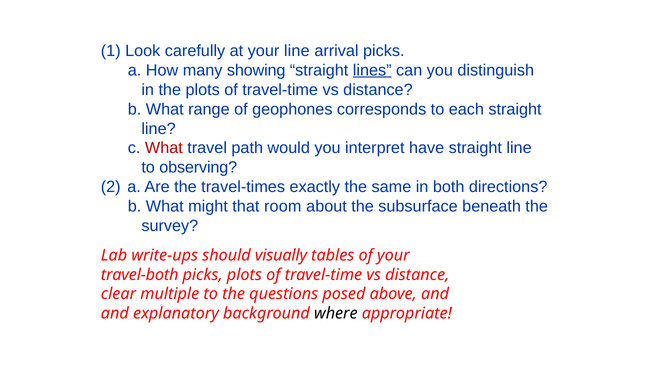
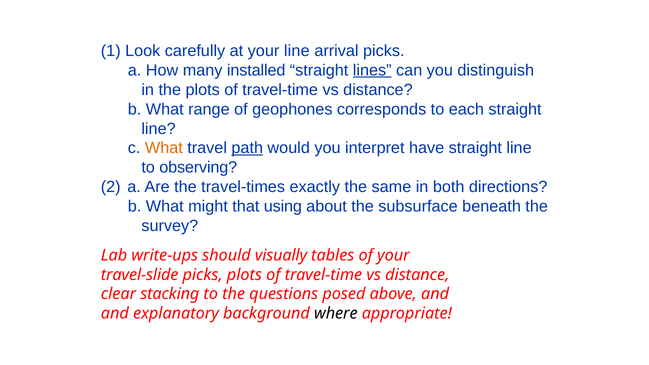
showing: showing -> installed
What at (164, 148) colour: red -> orange
path underline: none -> present
room: room -> using
travel-both: travel-both -> travel-slide
multiple: multiple -> stacking
